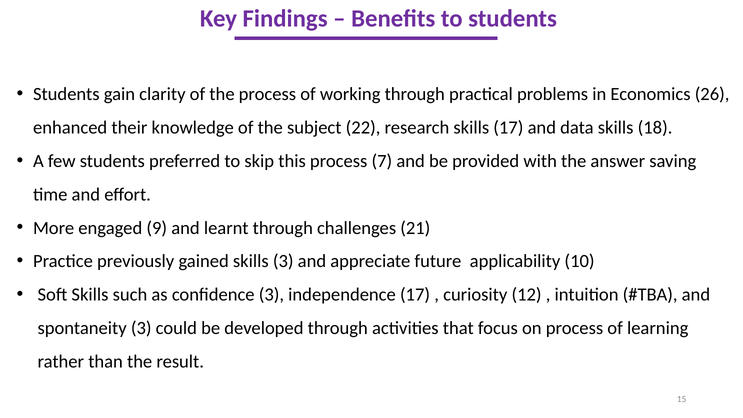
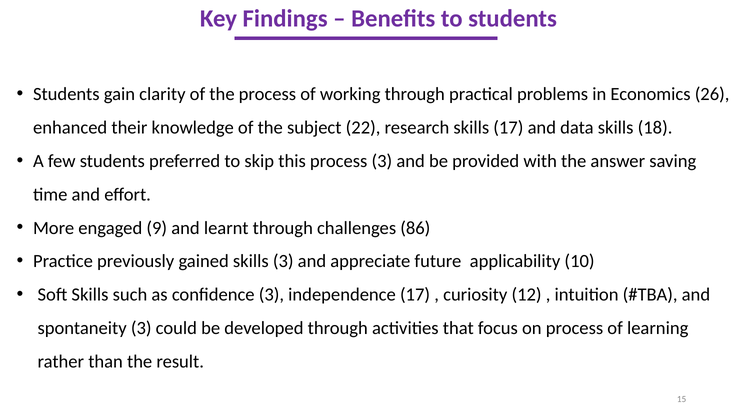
process 7: 7 -> 3
21: 21 -> 86
